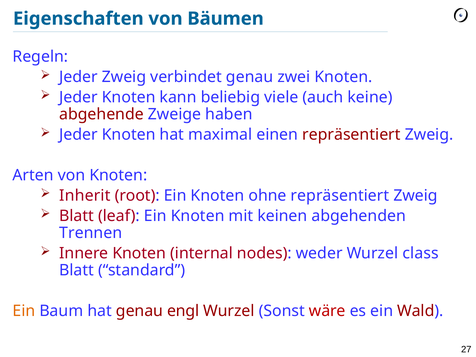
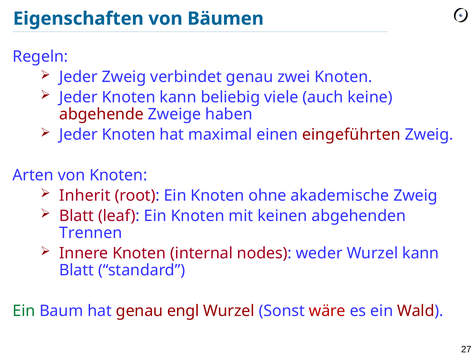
einen repräsentiert: repräsentiert -> eingeführten
ohne repräsentiert: repräsentiert -> akademische
Wurzel class: class -> kann
Ein at (24, 311) colour: orange -> green
